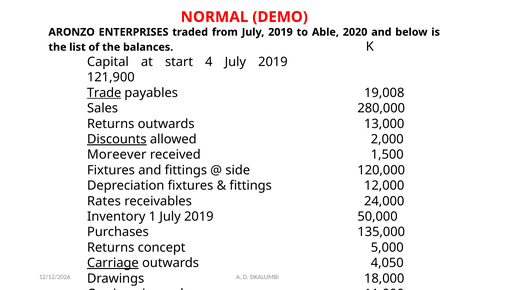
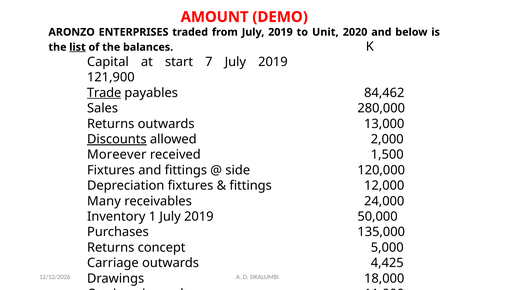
NORMAL: NORMAL -> AMOUNT
Able: Able -> Unit
list underline: none -> present
4: 4 -> 7
19,008: 19,008 -> 84,462
Rates: Rates -> Many
Carriage at (113, 263) underline: present -> none
4,050: 4,050 -> 4,425
